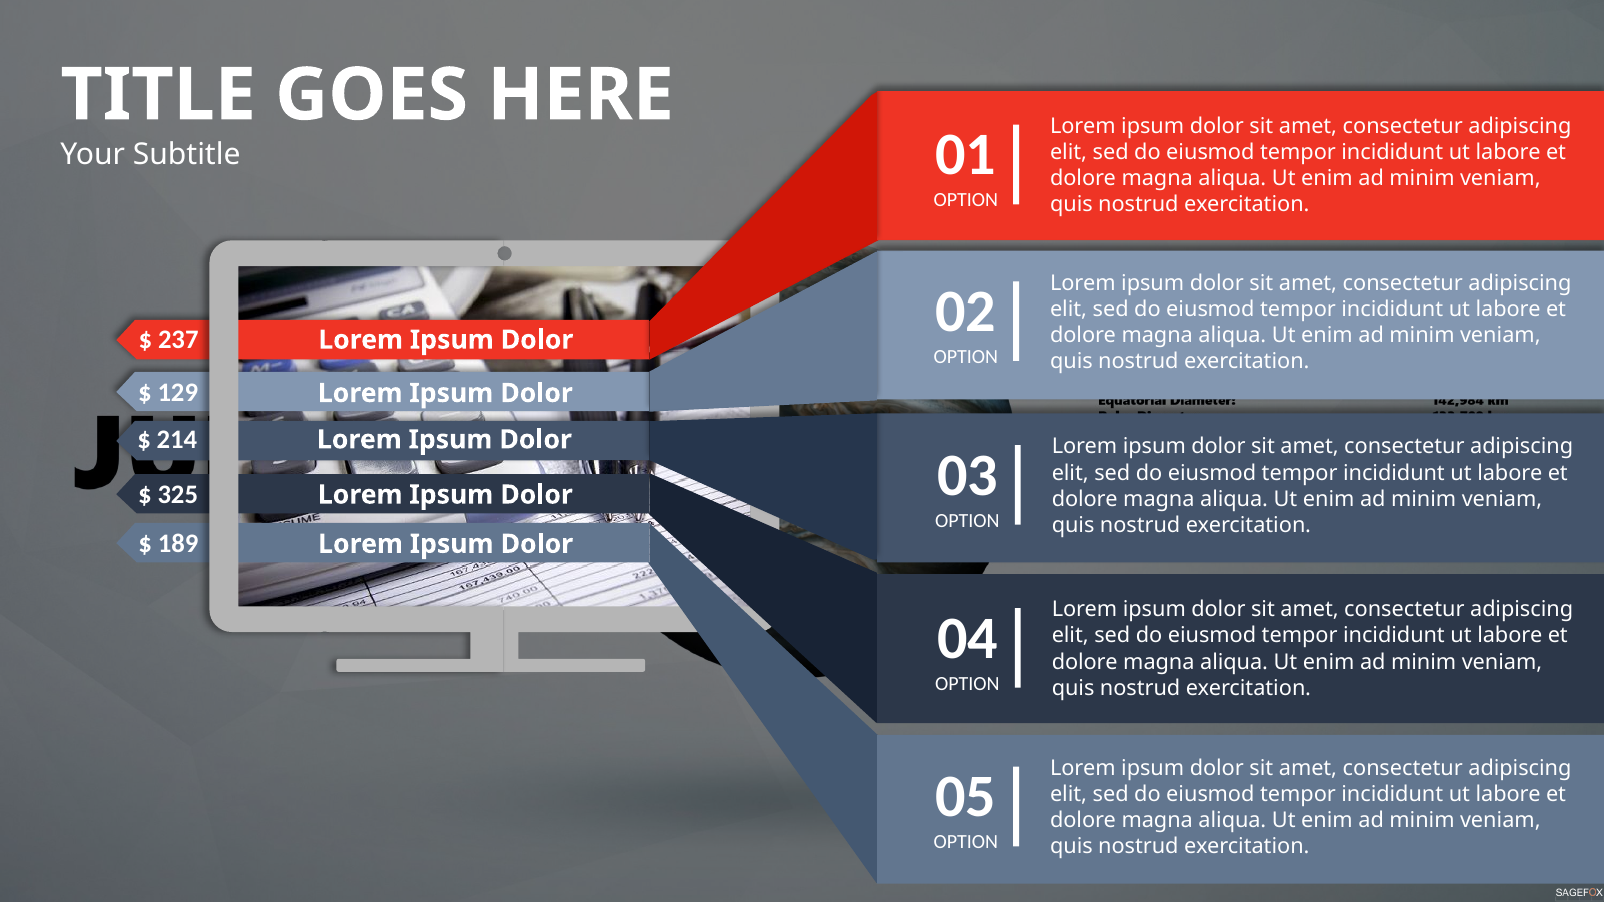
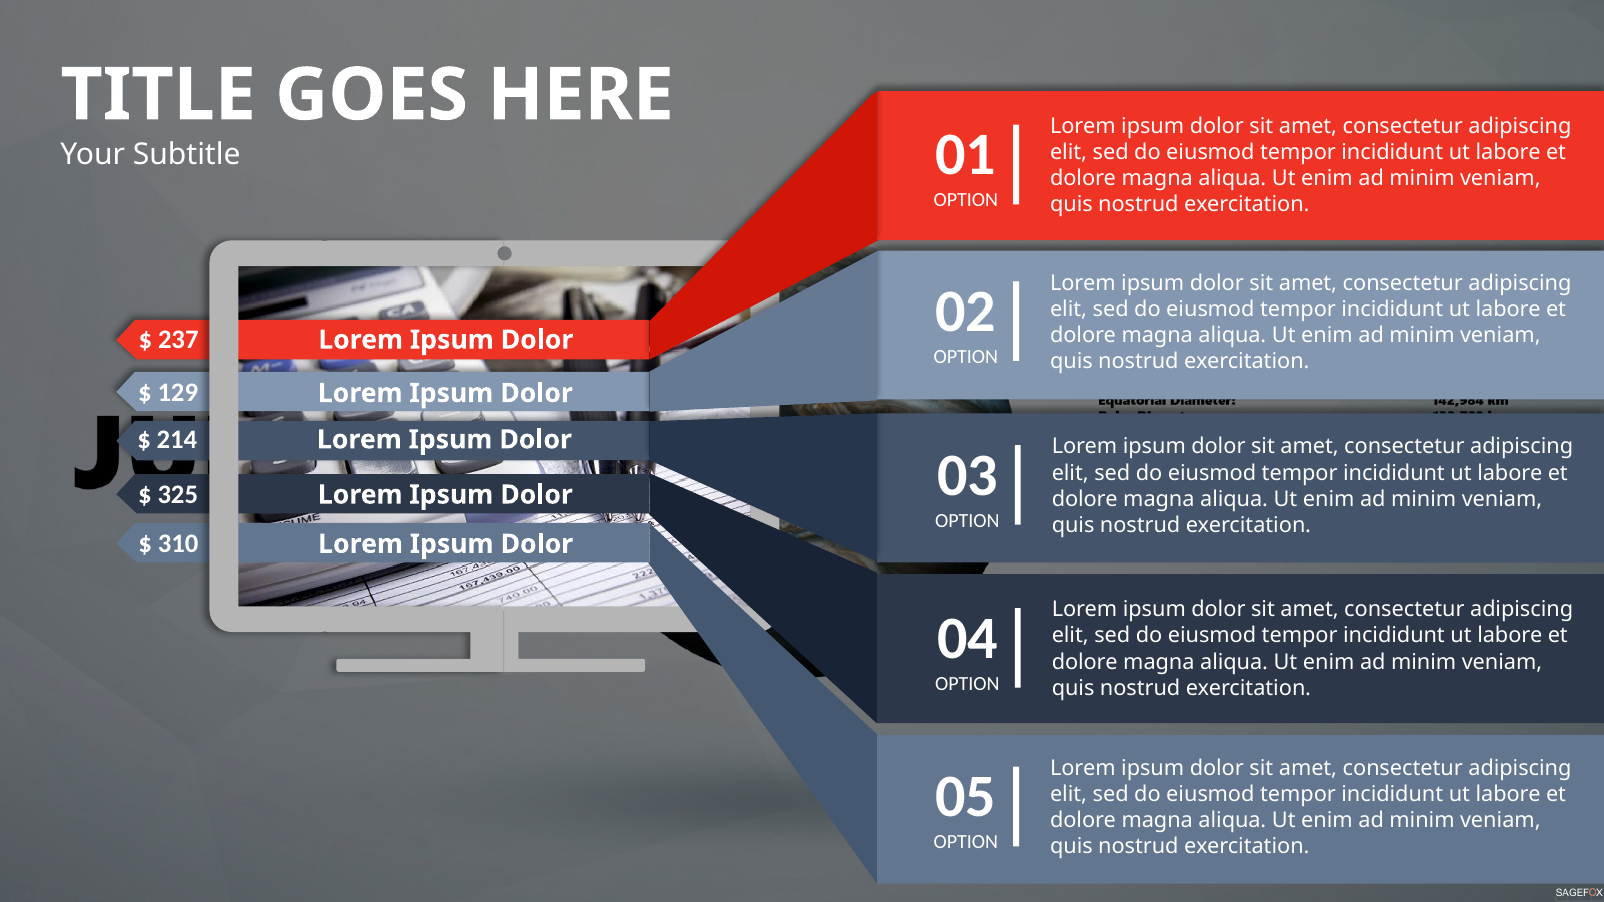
189: 189 -> 310
